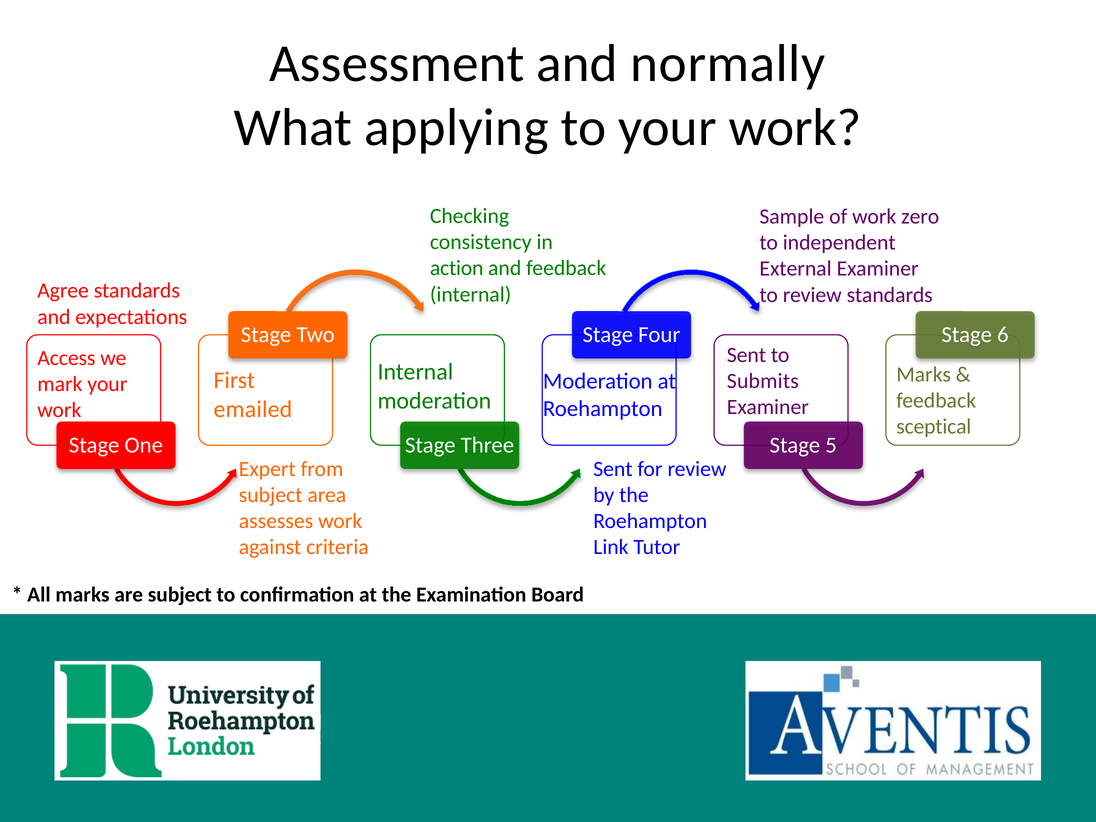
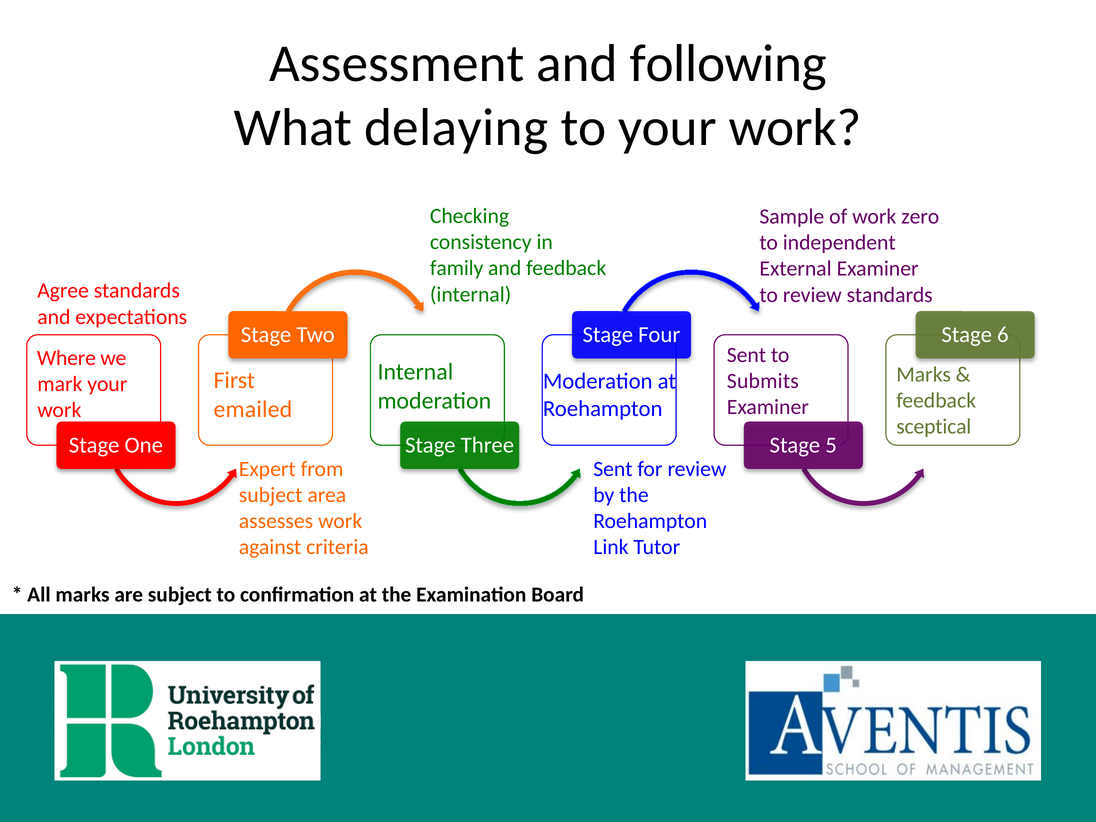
normally: normally -> following
applying: applying -> delaying
action: action -> family
Access: Access -> Where
